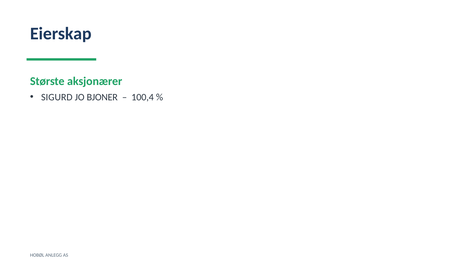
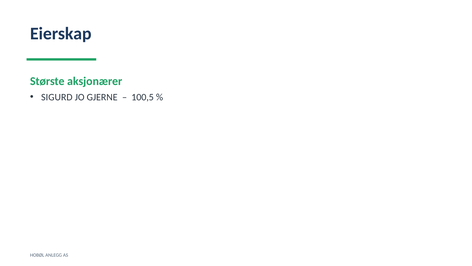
BJONER: BJONER -> GJERNE
100,4: 100,4 -> 100,5
